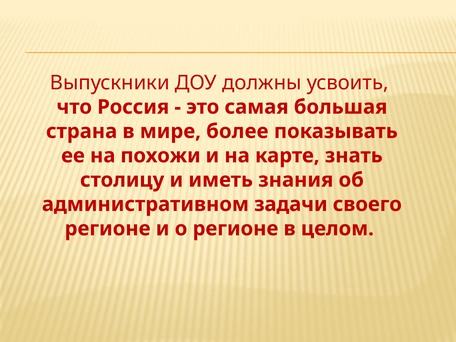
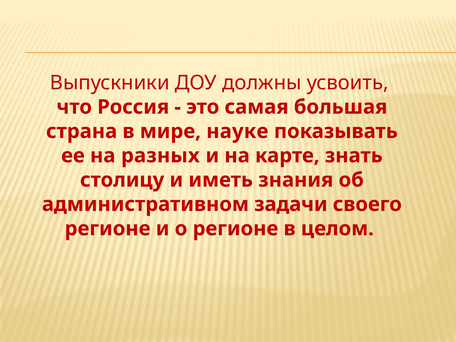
более: более -> науке
похожи: похожи -> разных
